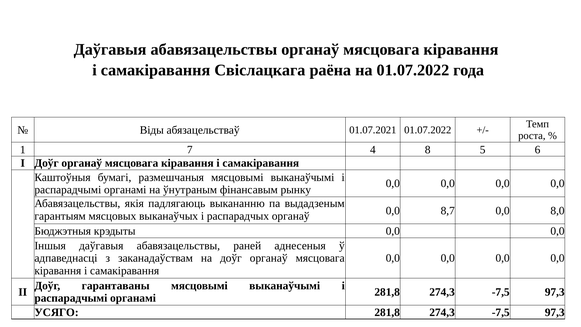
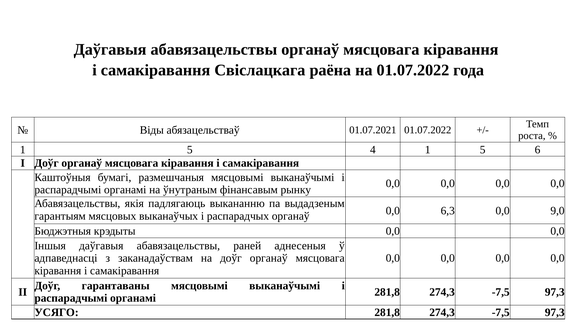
7 at (190, 150): 7 -> 5
4 8: 8 -> 1
8,7: 8,7 -> 6,3
8,0: 8,0 -> 9,0
